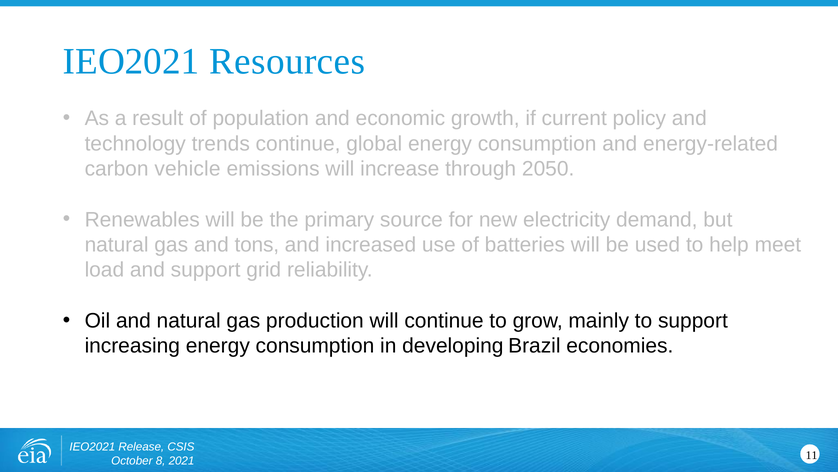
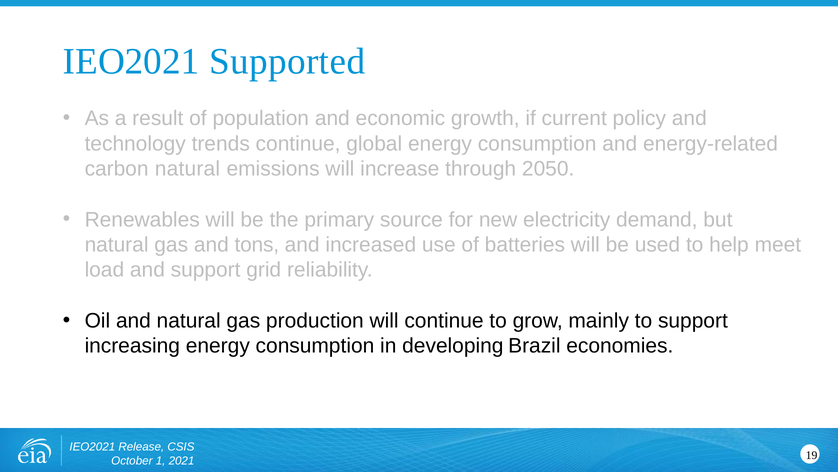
Resources: Resources -> Supported
carbon vehicle: vehicle -> natural
8: 8 -> 1
11: 11 -> 19
